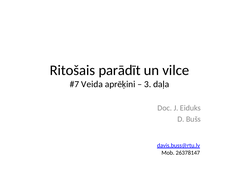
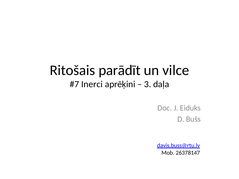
Veida: Veida -> Inerci
